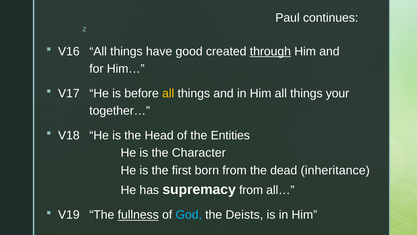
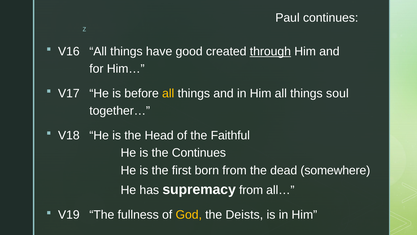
your: your -> soul
Entities: Entities -> Faithful
the Character: Character -> Continues
inheritance: inheritance -> somewhere
fullness underline: present -> none
God colour: light blue -> yellow
